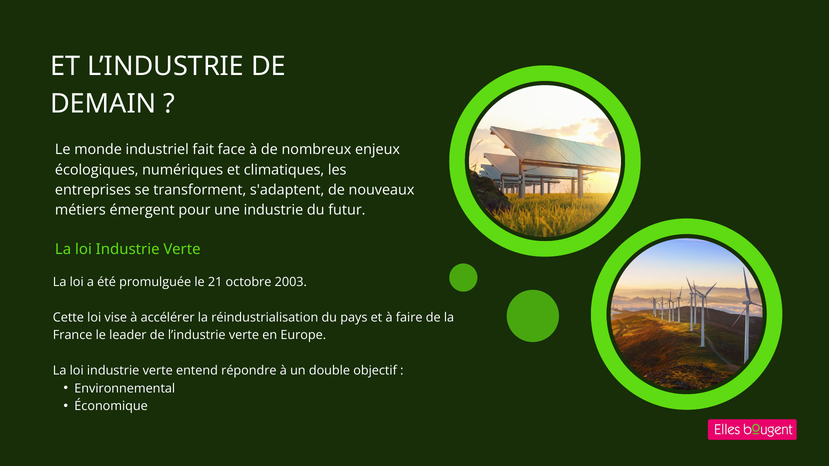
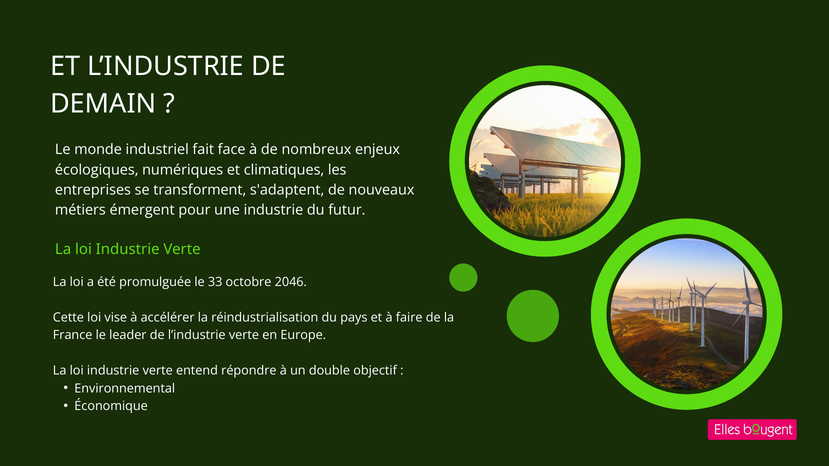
21: 21 -> 33
2003: 2003 -> 2046
